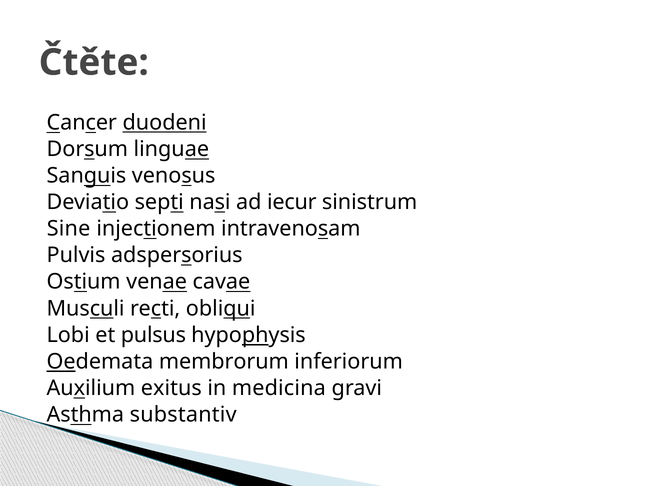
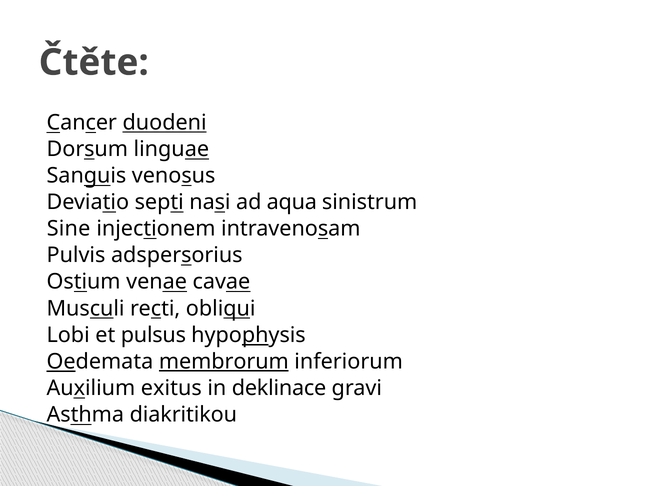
iecur: iecur -> aqua
membrorum underline: none -> present
medicina: medicina -> deklinace
substantiv: substantiv -> diakritikou
